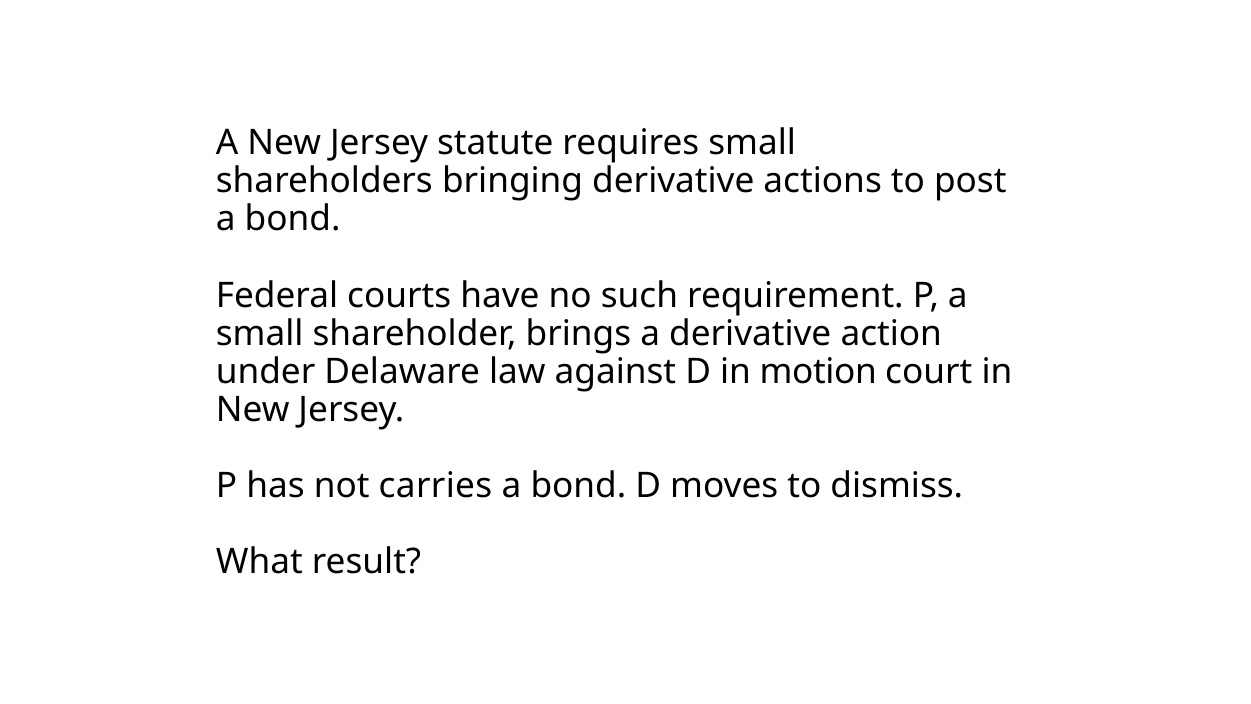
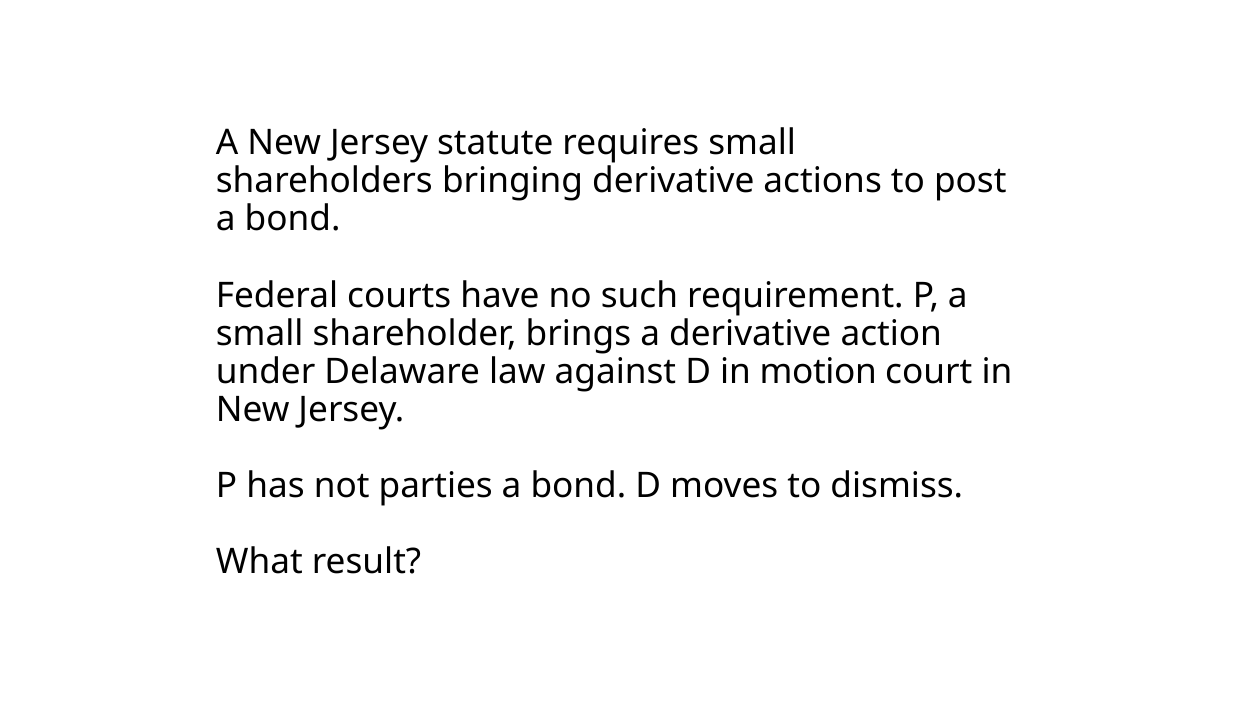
carries: carries -> parties
